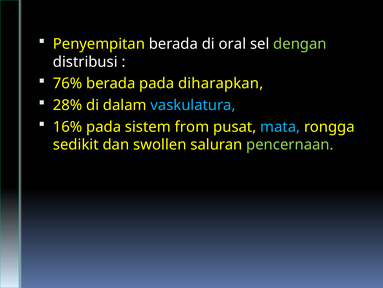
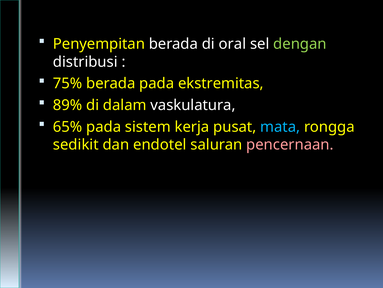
76%: 76% -> 75%
diharapkan: diharapkan -> ekstremitas
28%: 28% -> 89%
vaskulatura colour: light blue -> white
16%: 16% -> 65%
from: from -> kerja
swollen: swollen -> endotel
pencernaan colour: light green -> pink
